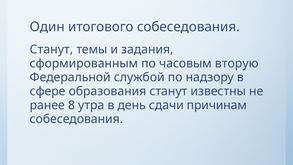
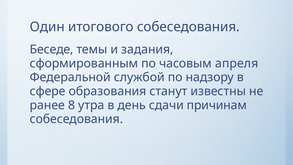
Станут at (51, 49): Станут -> Беседе
вторую: вторую -> апреля
